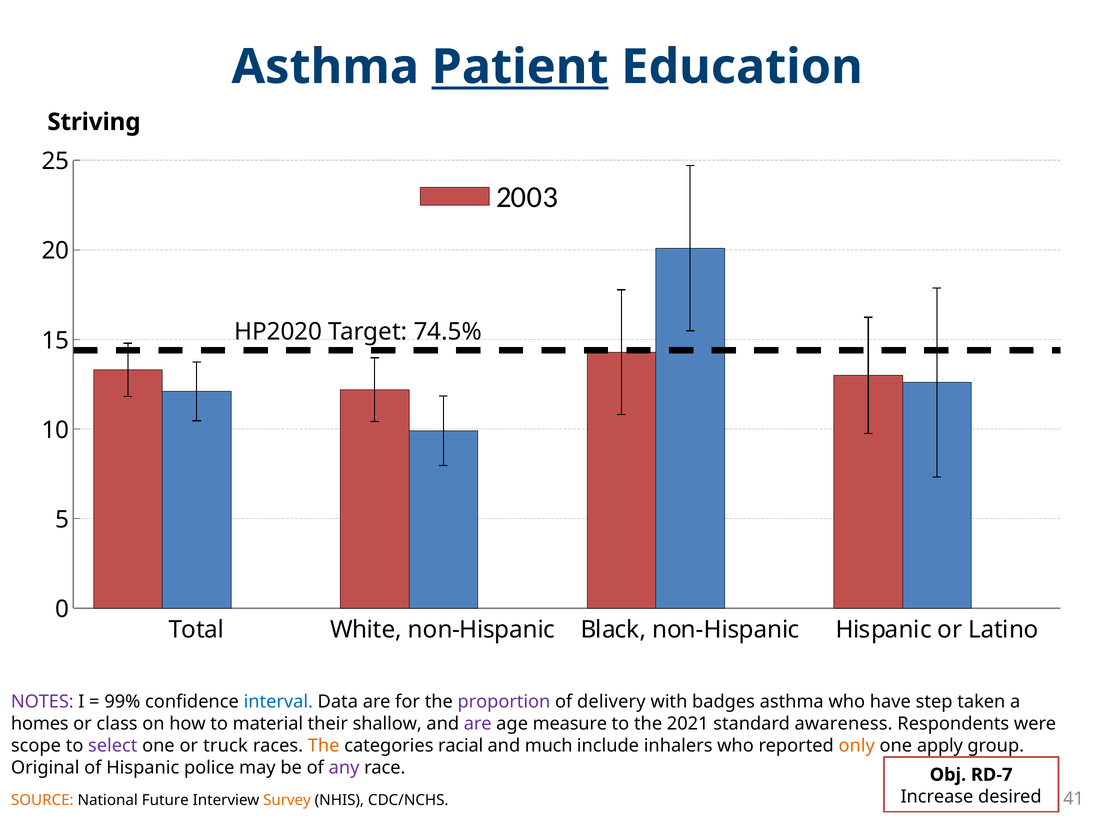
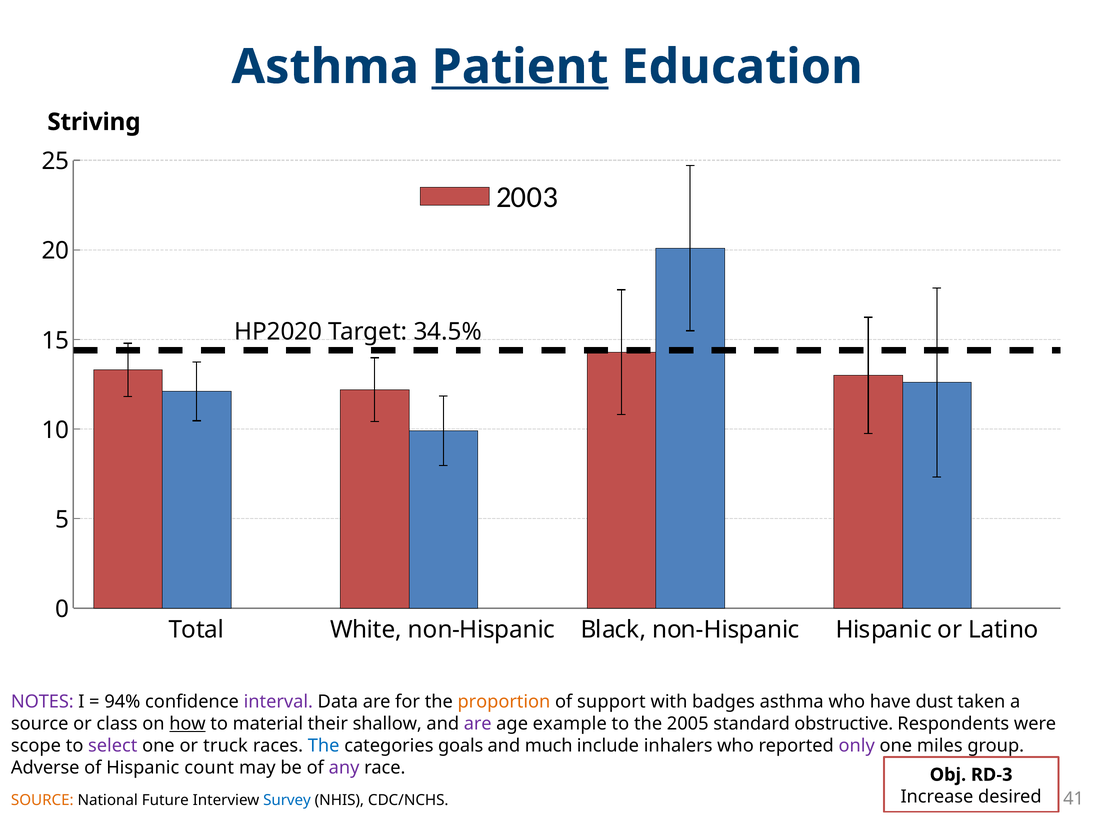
74.5%: 74.5% -> 34.5%
99%: 99% -> 94%
interval colour: blue -> purple
proportion colour: purple -> orange
delivery: delivery -> support
step: step -> dust
homes at (40, 724): homes -> source
how underline: none -> present
measure: measure -> example
2021: 2021 -> 2005
awareness: awareness -> obstructive
The at (324, 746) colour: orange -> blue
racial: racial -> goals
only colour: orange -> purple
apply: apply -> miles
Original: Original -> Adverse
police: police -> count
RD-7: RD-7 -> RD-3
Survey colour: orange -> blue
